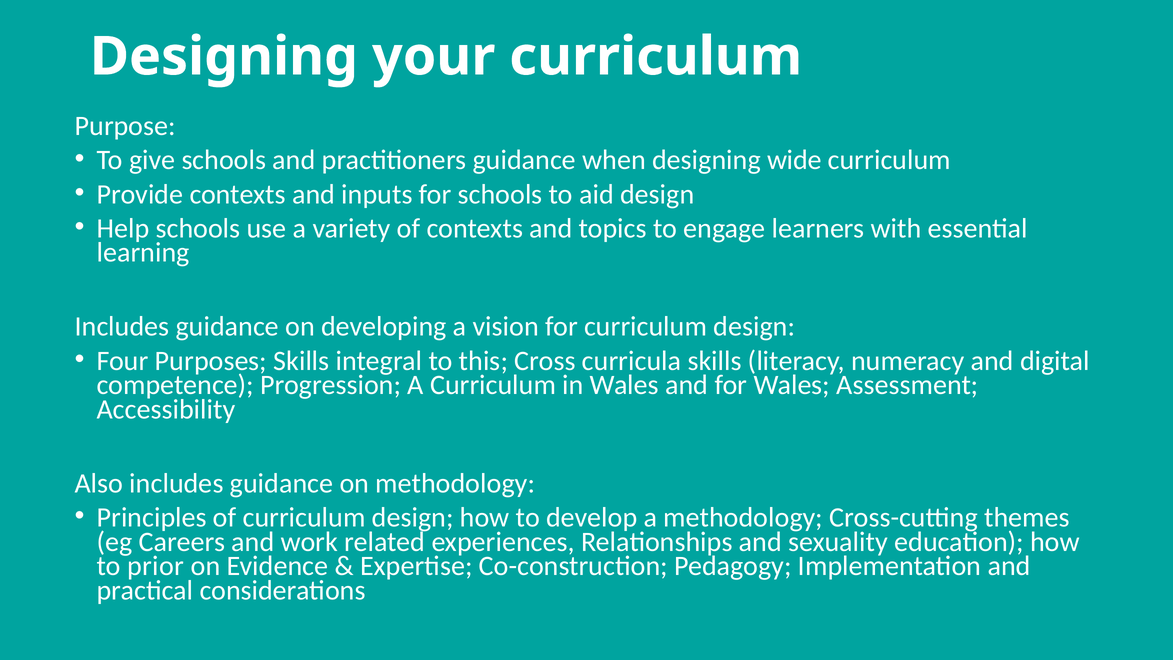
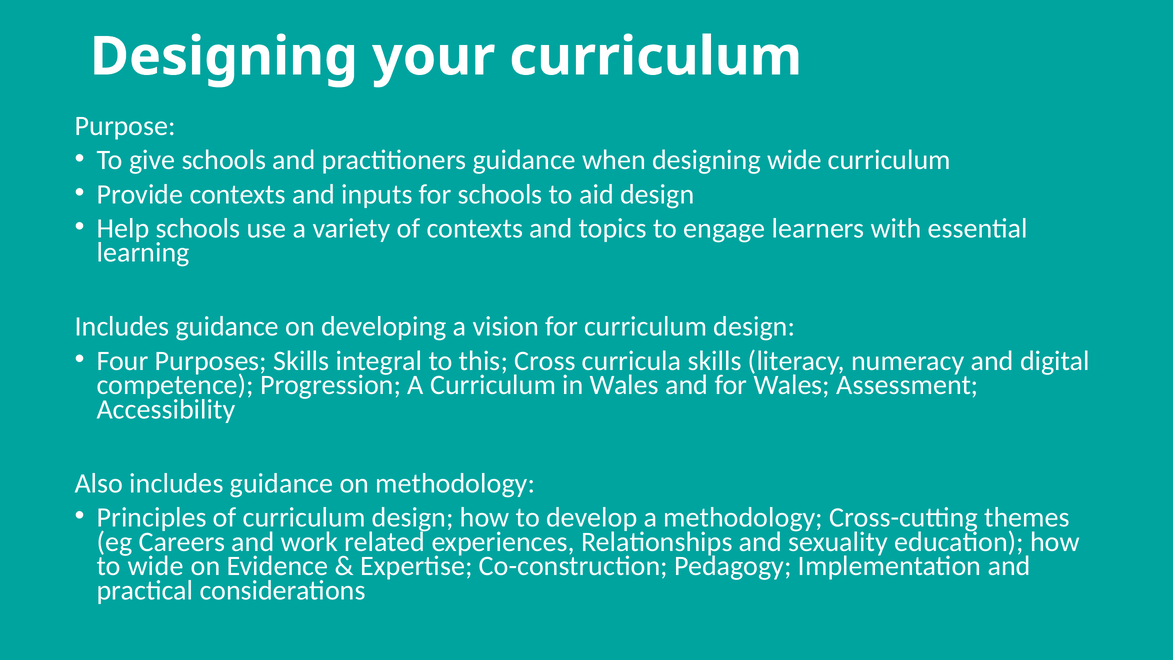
to prior: prior -> wide
